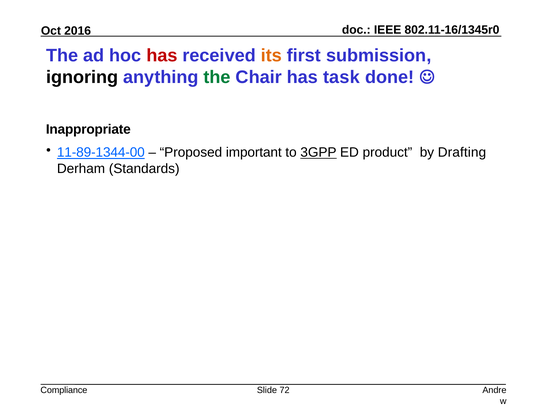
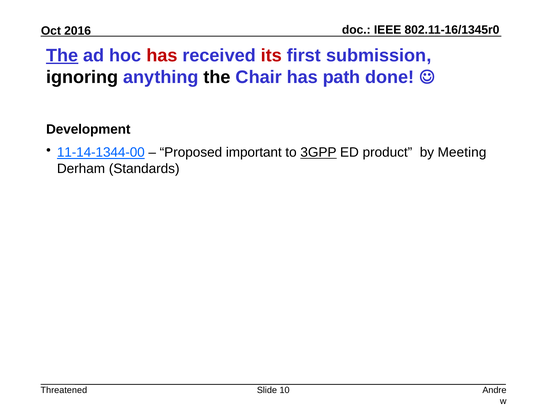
The at (62, 55) underline: none -> present
its colour: orange -> red
the at (217, 77) colour: green -> black
task: task -> path
Inappropriate: Inappropriate -> Development
11-89-1344-00: 11-89-1344-00 -> 11-14-1344-00
Drafting: Drafting -> Meeting
Compliance: Compliance -> Threatened
72: 72 -> 10
